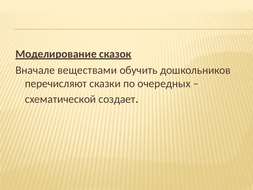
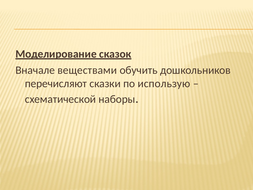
очередных: очередных -> использую
создает: создает -> наборы
